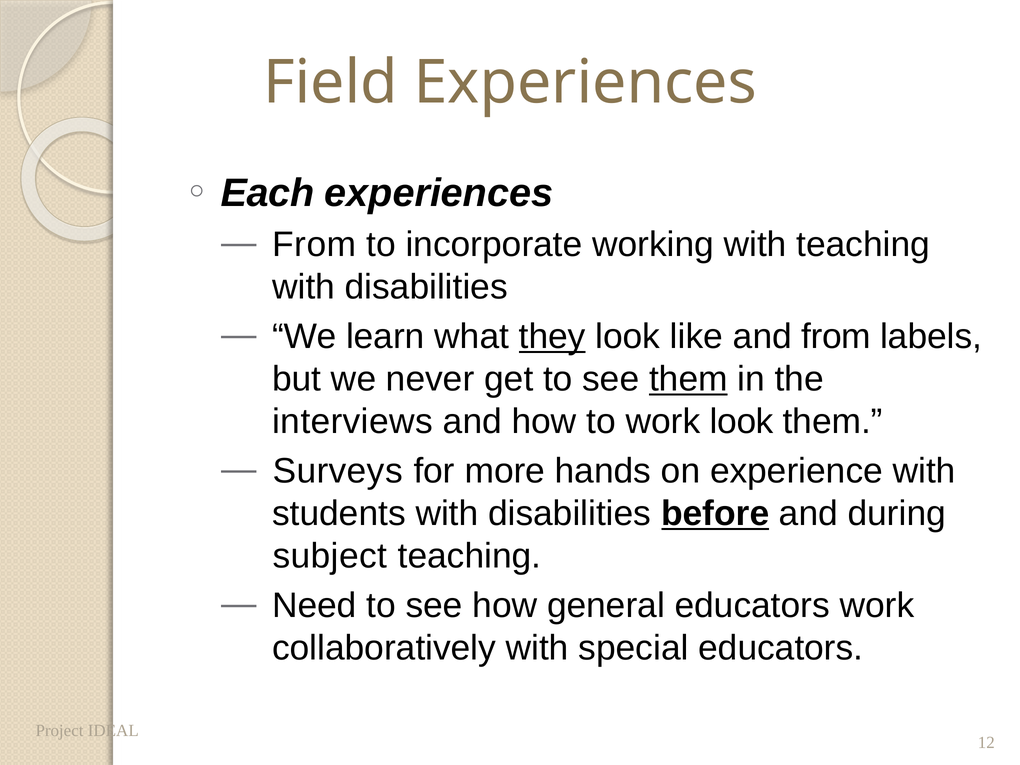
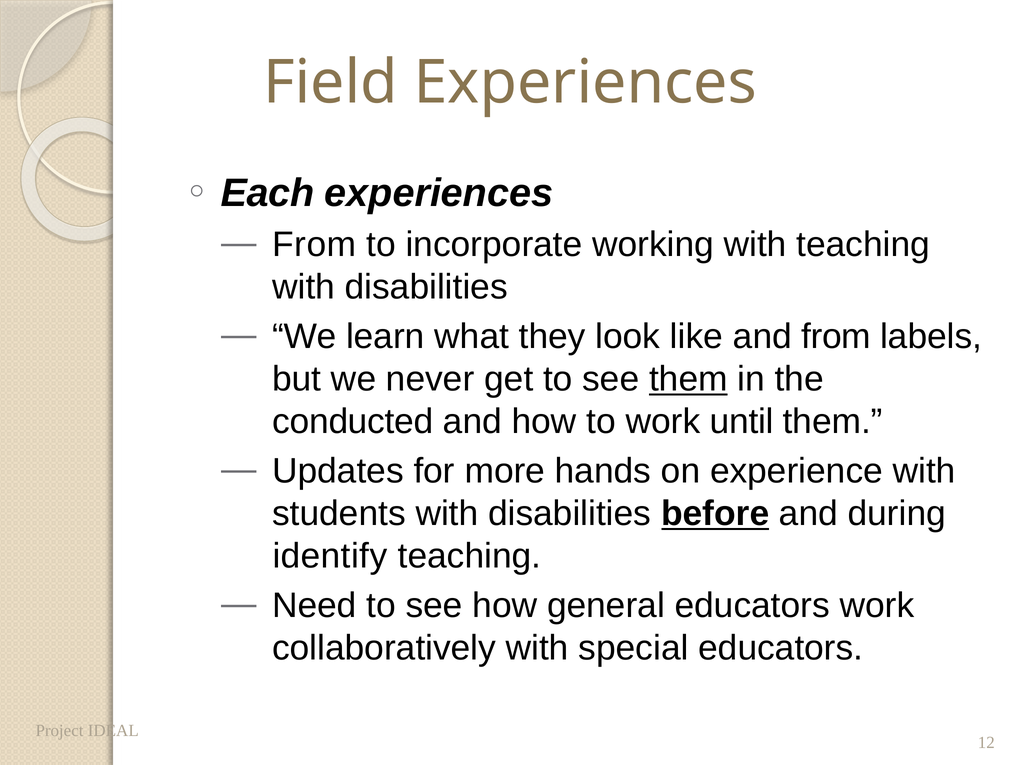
they underline: present -> none
interviews: interviews -> conducted
work look: look -> until
Surveys: Surveys -> Updates
subject: subject -> identify
